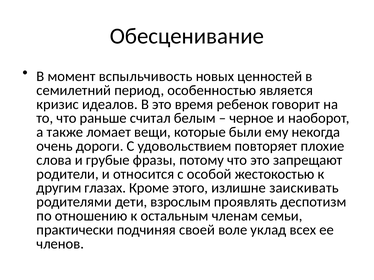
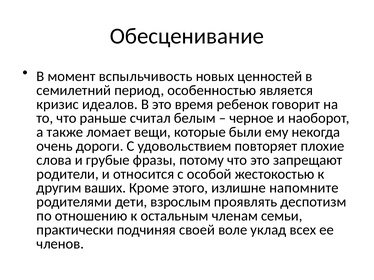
глазах: глазах -> ваших
заискивать: заискивать -> напомните
